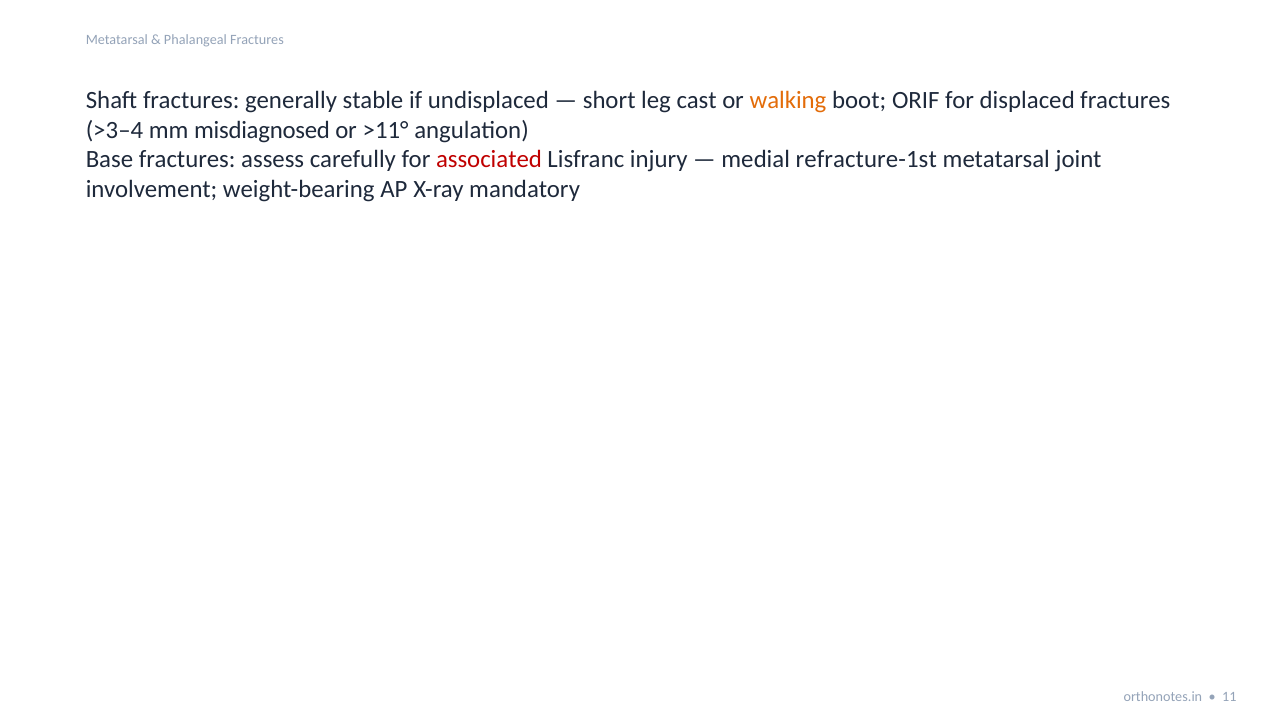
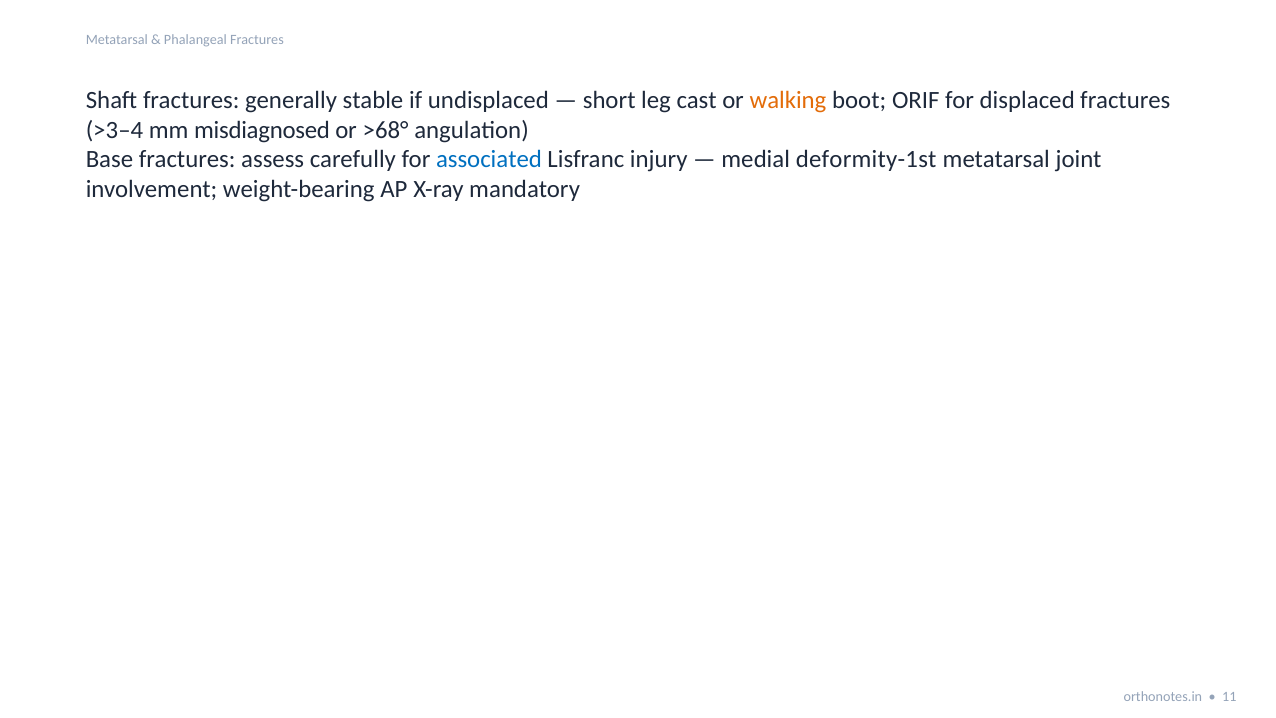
>11°: >11° -> >68°
associated colour: red -> blue
refracture-1st: refracture-1st -> deformity-1st
